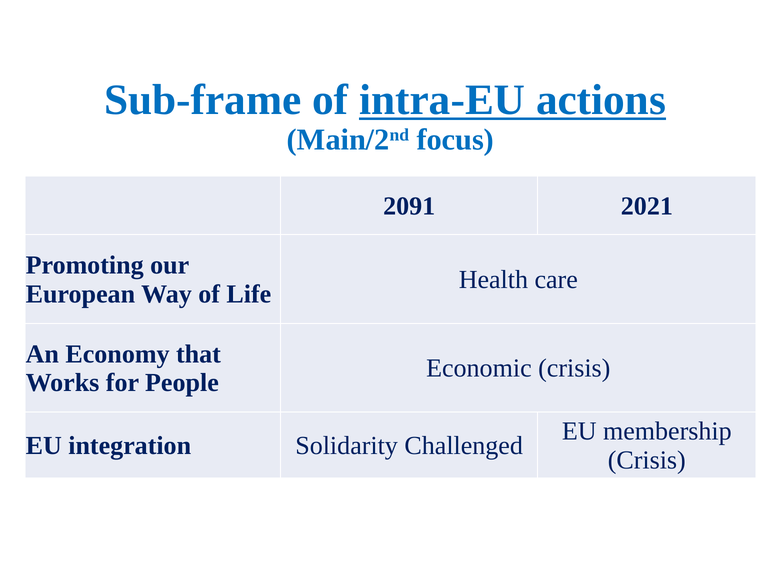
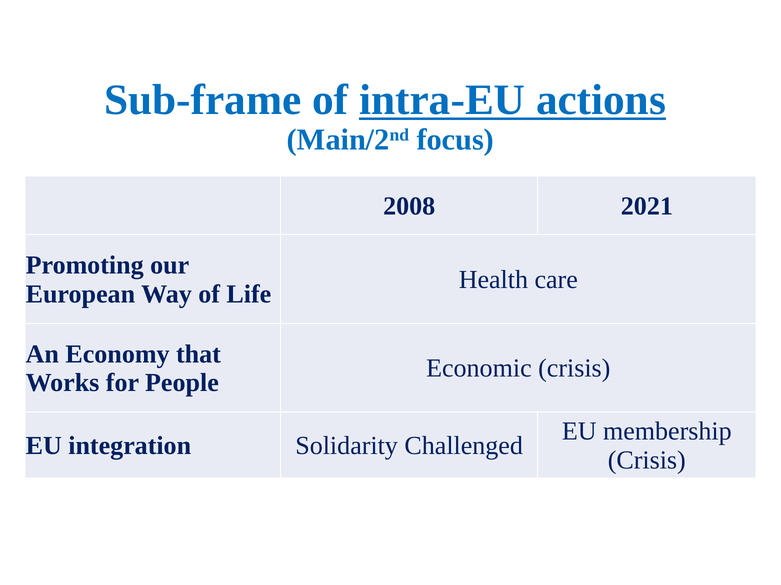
2091: 2091 -> 2008
